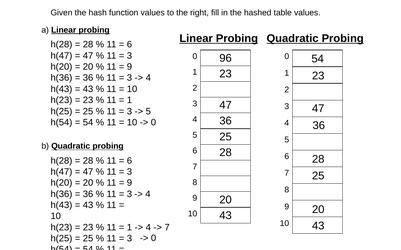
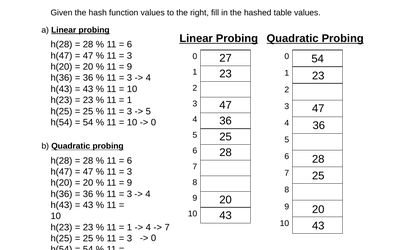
96: 96 -> 27
